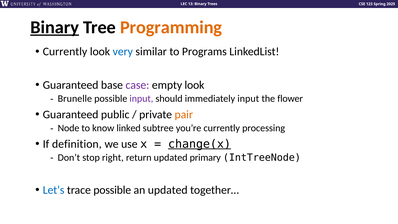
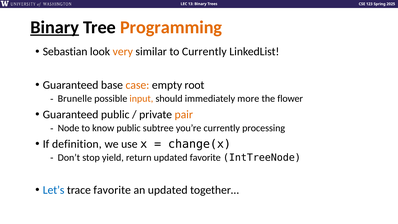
Currently at (65, 52): Currently -> Sebastian
very colour: blue -> orange
to Programs: Programs -> Currently
case colour: purple -> orange
empty look: look -> root
input at (141, 99) colour: purple -> orange
immediately input: input -> more
know linked: linked -> public
change(x underline: present -> none
right: right -> yield
updated primary: primary -> favorite
trace possible: possible -> favorite
